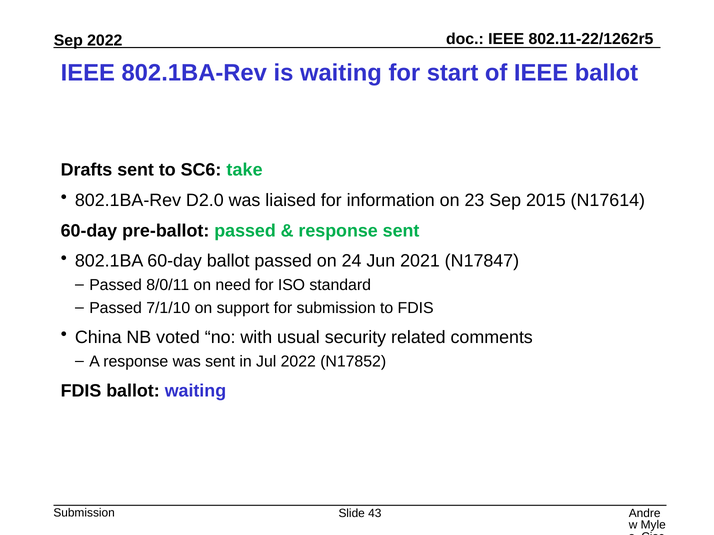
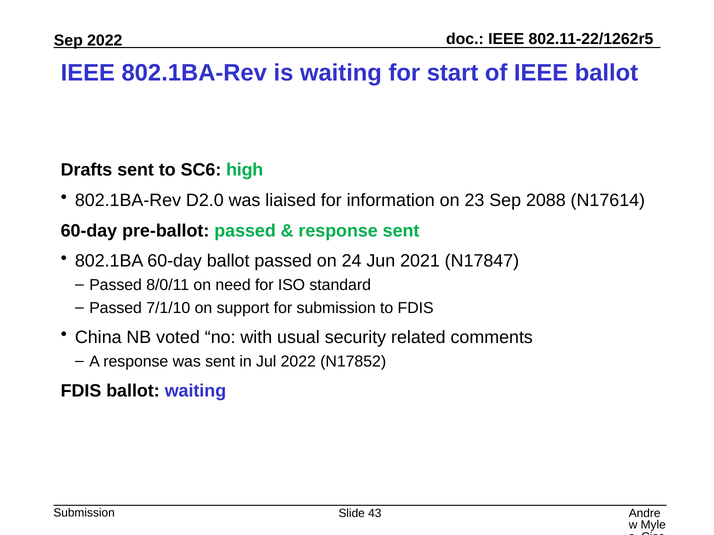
take: take -> high
2015: 2015 -> 2088
